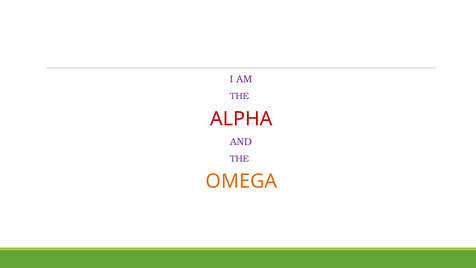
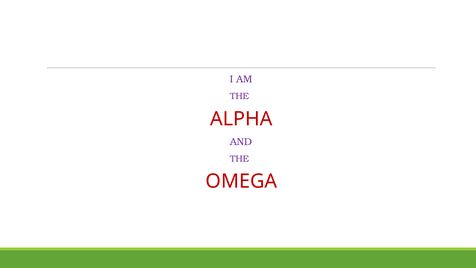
OMEGA colour: orange -> red
